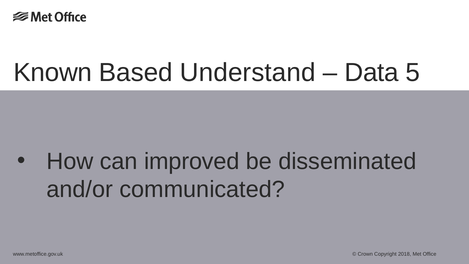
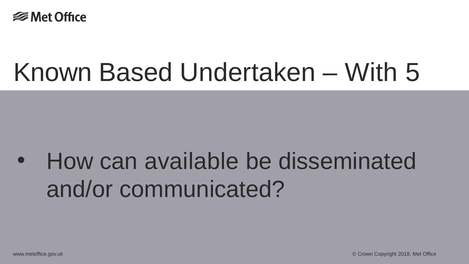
Understand: Understand -> Undertaken
Data: Data -> With
improved: improved -> available
